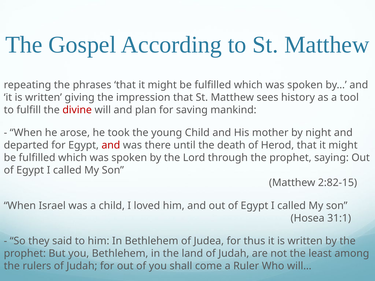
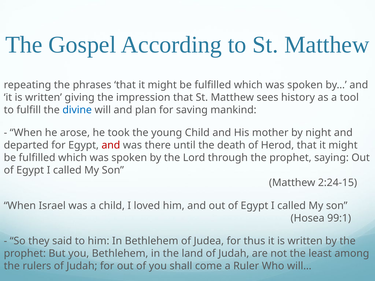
divine colour: red -> blue
2:82-15: 2:82-15 -> 2:24-15
31:1: 31:1 -> 99:1
